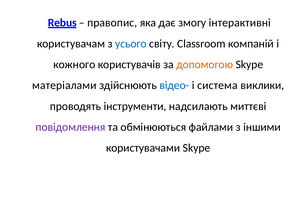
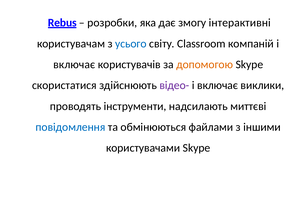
правопис: правопис -> розробки
кожного at (74, 64): кожного -> включає
матеріалами: матеріалами -> скористатися
відео- colour: blue -> purple
система at (217, 85): система -> включає
повідомлення colour: purple -> blue
